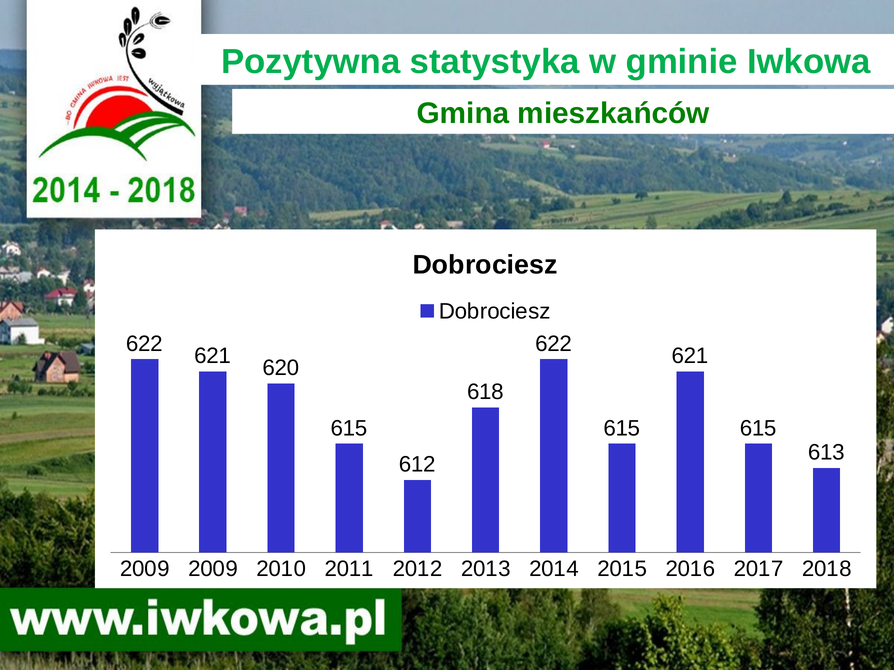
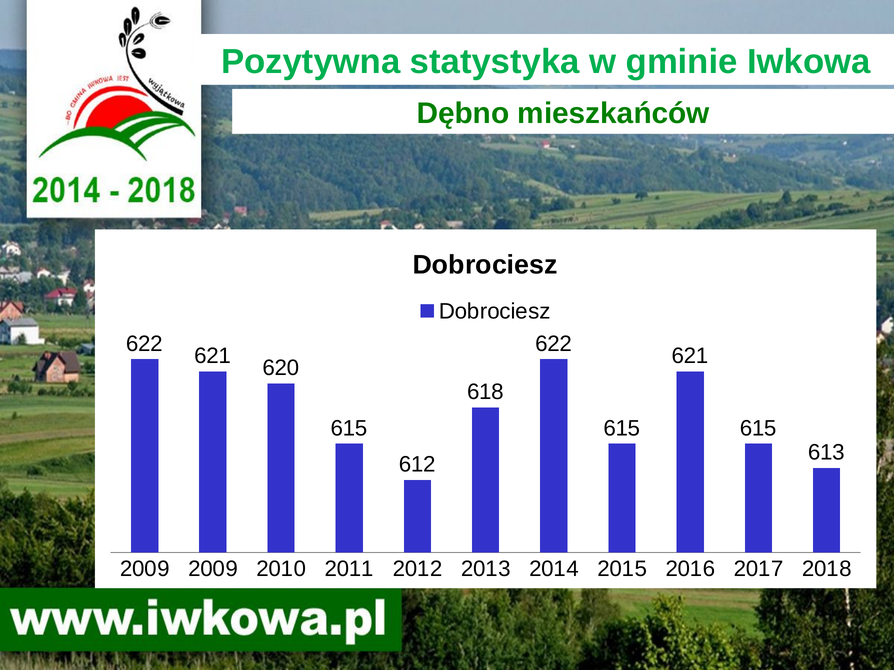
Gmina: Gmina -> Dębno
